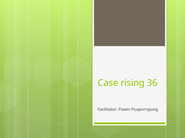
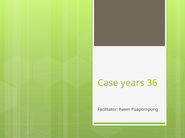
rising: rising -> years
